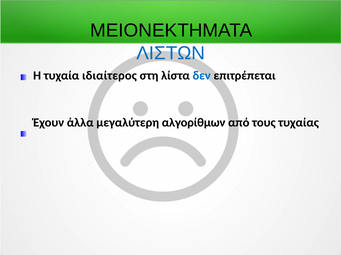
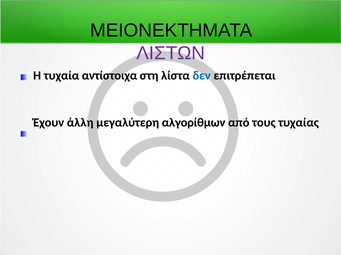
ΛΙΣΤΩΝ colour: blue -> purple
ιδιαίτερος: ιδιαίτερος -> αντίστοιχα
άλλα: άλλα -> άλλη
